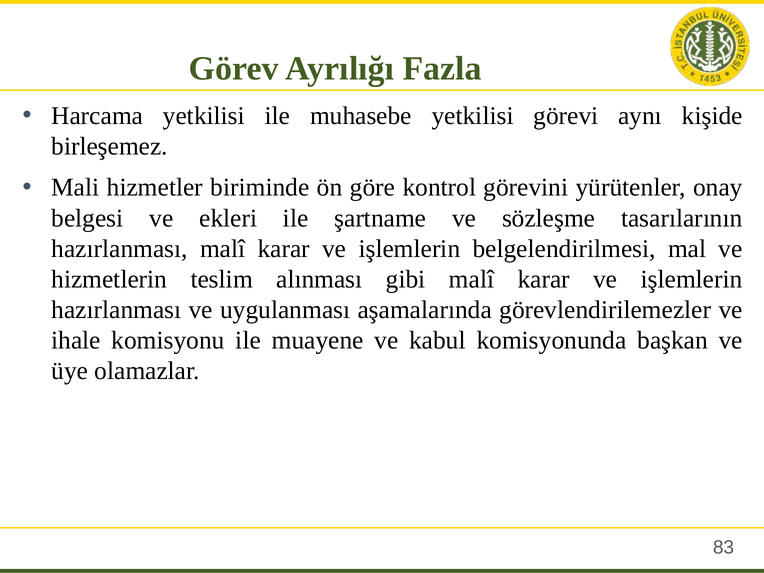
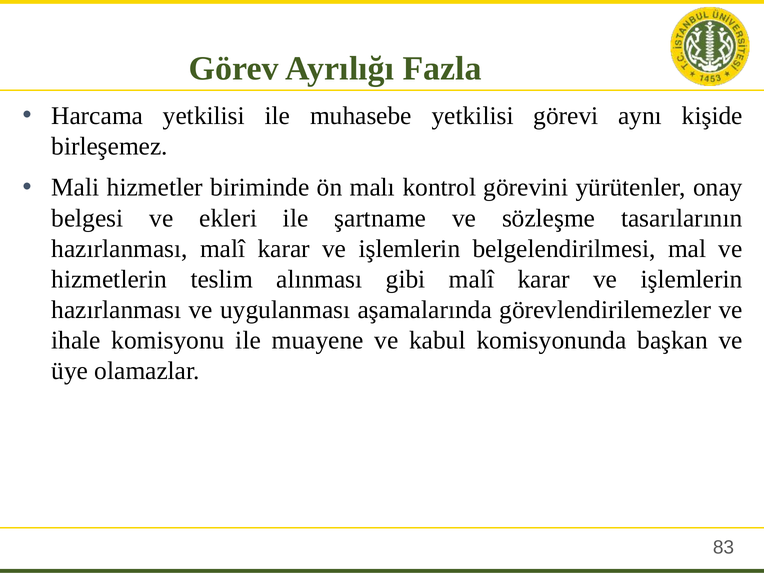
göre: göre -> malı
